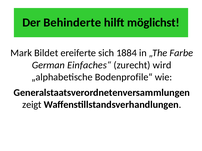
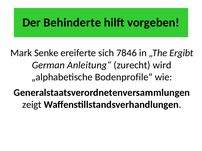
möglichst: möglichst -> vorgeben
Bildet: Bildet -> Senke
1884: 1884 -> 7846
Farbe: Farbe -> Ergibt
Einfaches“: Einfaches“ -> Anleitung“
